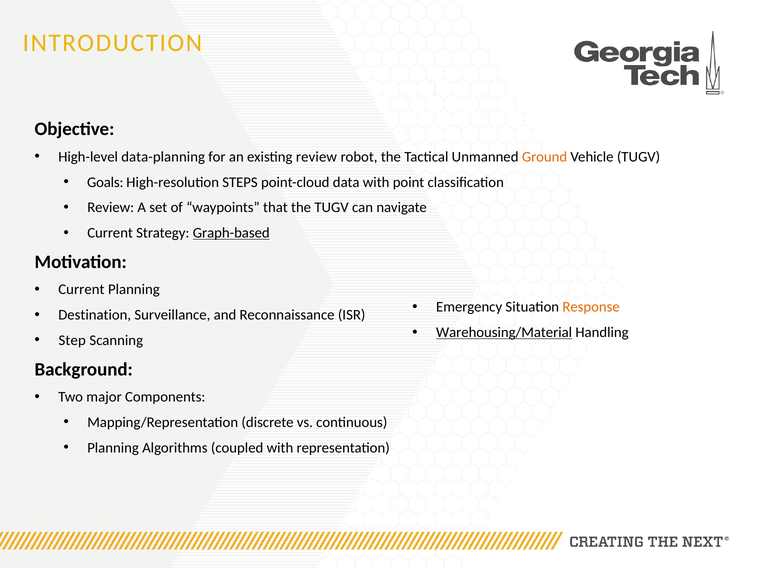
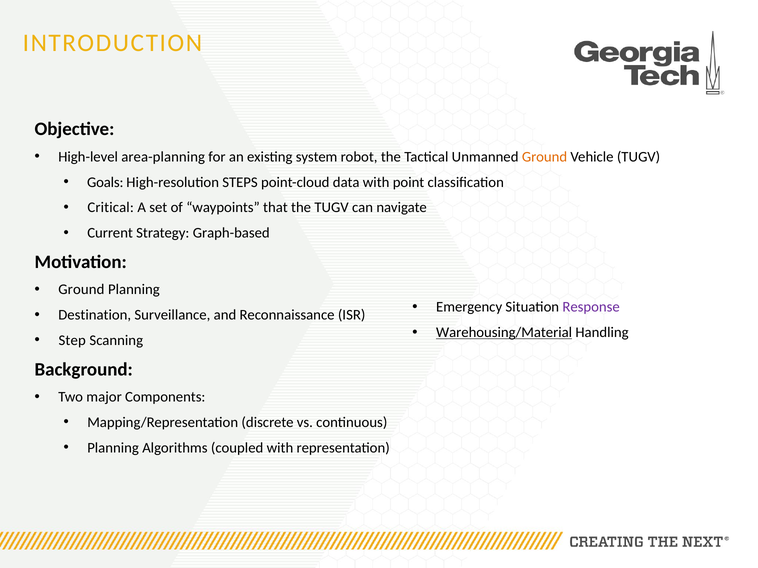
data-planning: data-planning -> area-planning
existing review: review -> system
Review at (111, 208): Review -> Critical
Graph-based underline: present -> none
Current at (81, 290): Current -> Ground
Response colour: orange -> purple
